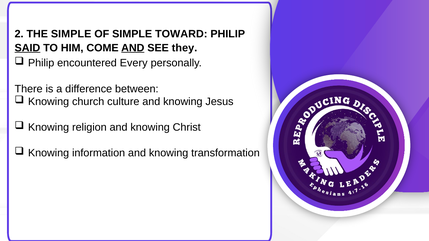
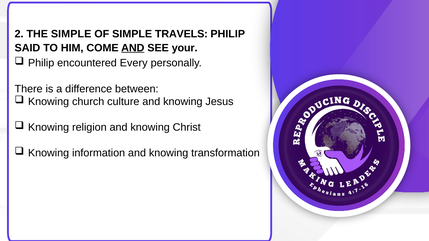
TOWARD: TOWARD -> TRAVELS
SAID underline: present -> none
they: they -> your
